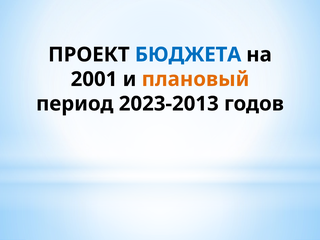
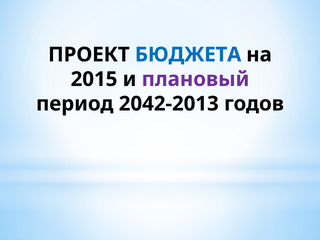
2001: 2001 -> 2015
плановый colour: orange -> purple
2023-2013: 2023-2013 -> 2042-2013
